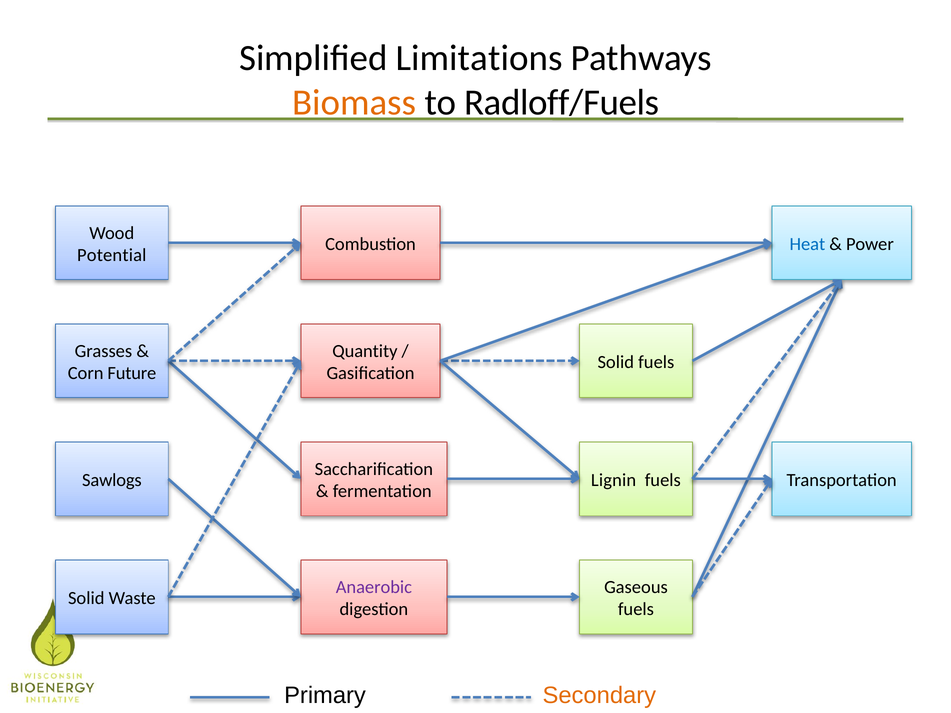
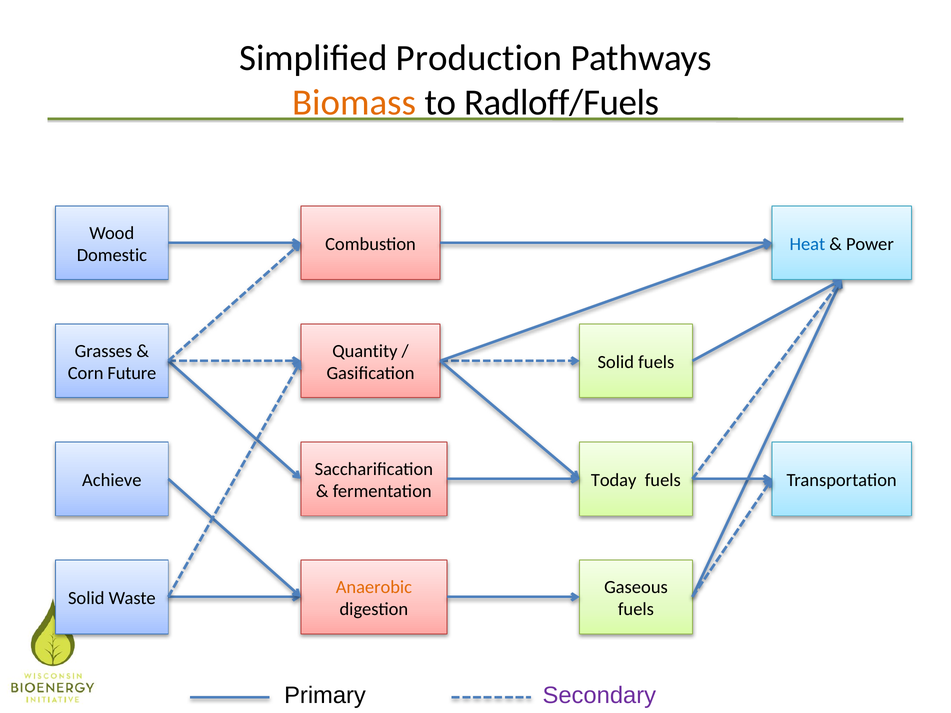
Limitations: Limitations -> Production
Potential: Potential -> Domestic
Sawlogs: Sawlogs -> Achieve
Lignin: Lignin -> Today
Anaerobic colour: purple -> orange
Secondary colour: orange -> purple
